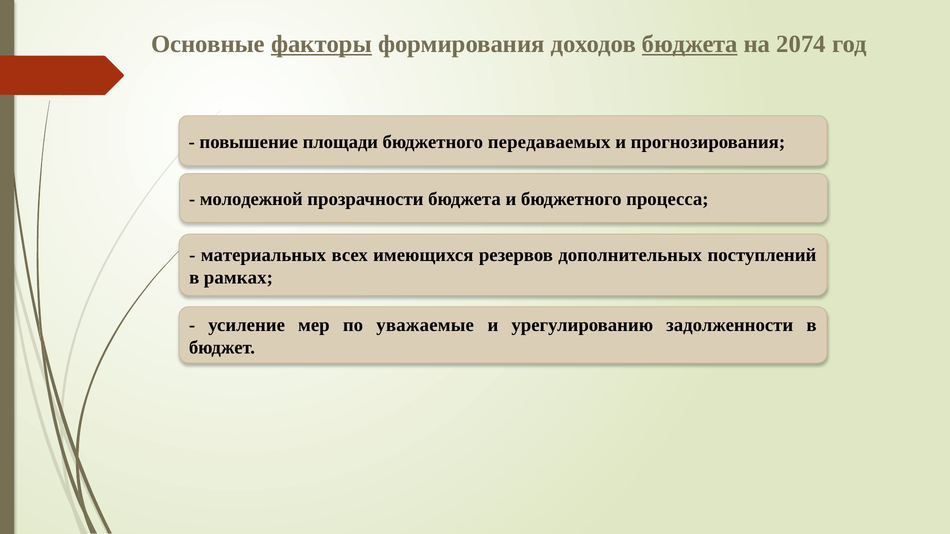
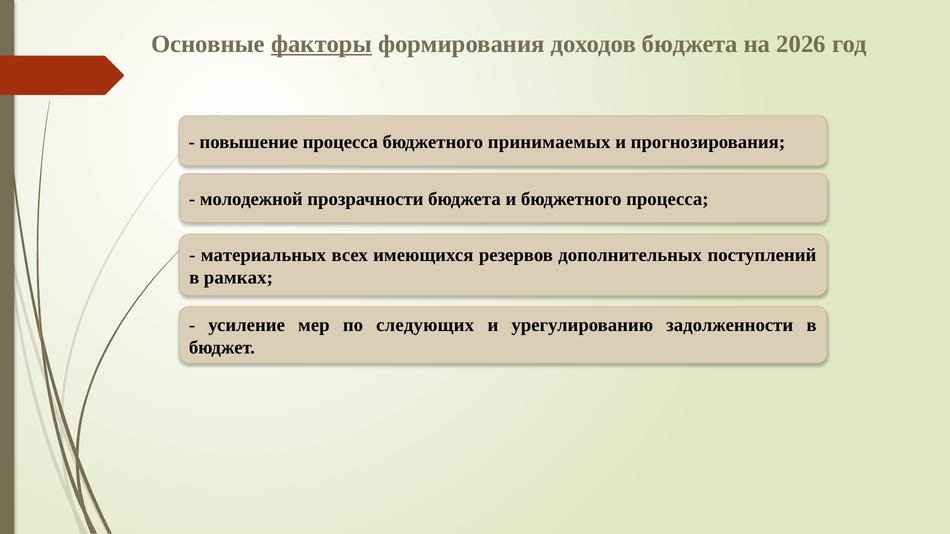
бюджета at (690, 44) underline: present -> none
2074: 2074 -> 2026
повышение площади: площади -> процесса
передаваемых: передаваемых -> принимаемых
уважаемые: уважаемые -> следующих
